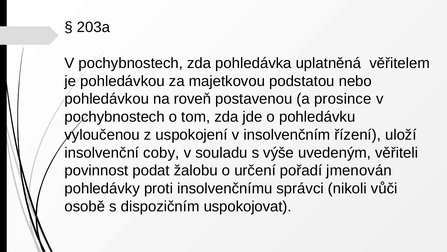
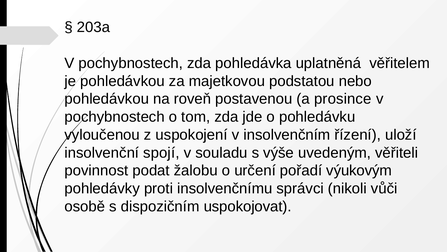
coby: coby -> spojí
jmenován: jmenován -> výukovým
